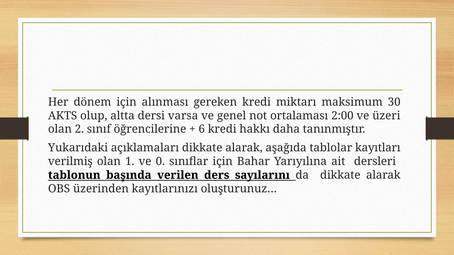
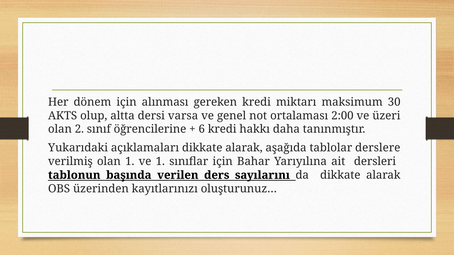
kayıtları: kayıtları -> derslere
ve 0: 0 -> 1
